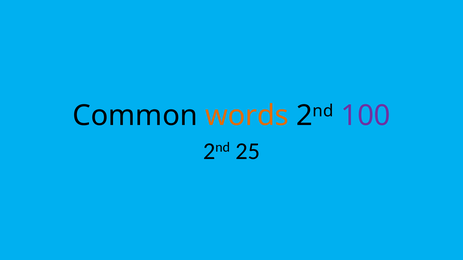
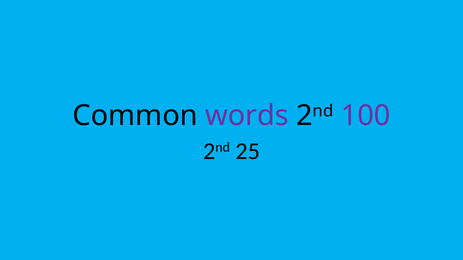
words colour: orange -> purple
